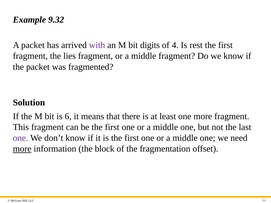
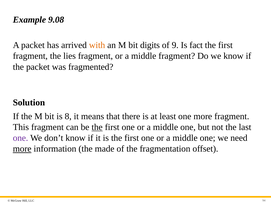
9.32: 9.32 -> 9.08
with colour: purple -> orange
4: 4 -> 9
rest: rest -> fact
6: 6 -> 8
the at (97, 127) underline: none -> present
block: block -> made
